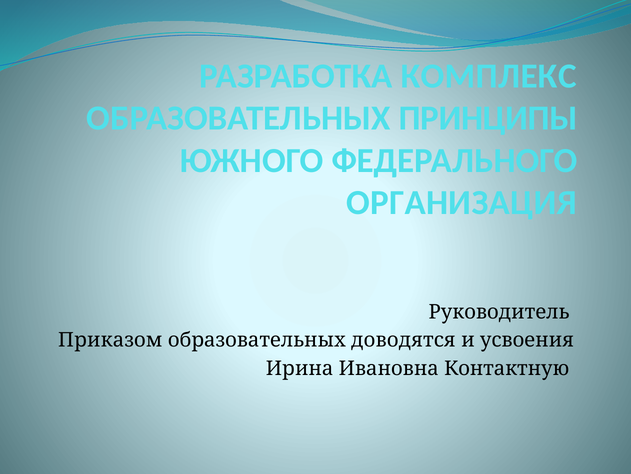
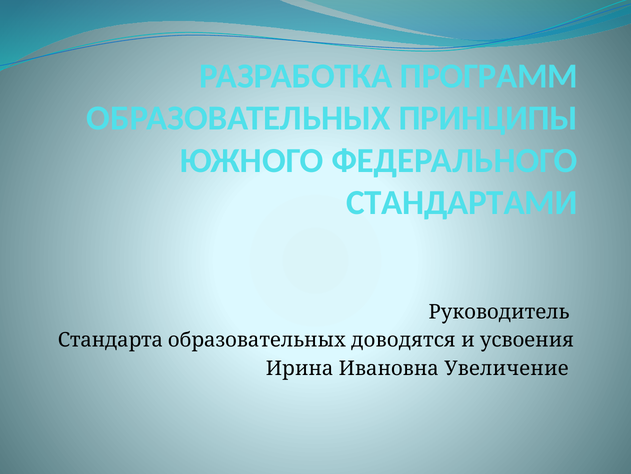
КОМПЛЕКС: КОМПЛЕКС -> ПРОГРАММ
ОРГАНИЗАЦИЯ: ОРГАНИЗАЦИЯ -> СТАНДАРТАМИ
Приказом: Приказом -> Стандарта
Контактную: Контактную -> Увеличение
